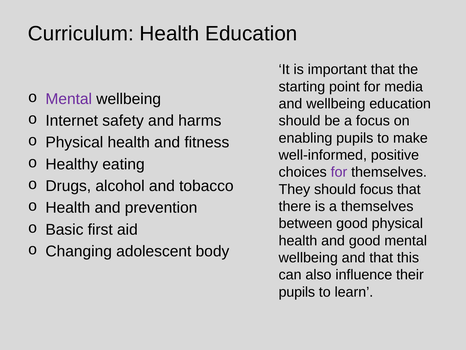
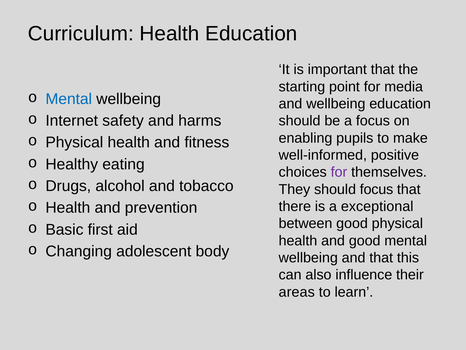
Mental at (69, 99) colour: purple -> blue
a themselves: themselves -> exceptional
pupils at (297, 292): pupils -> areas
